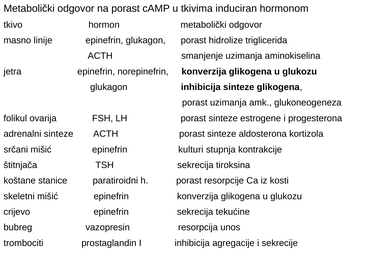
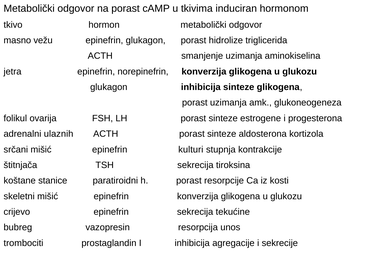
linije: linije -> vežu
adrenalni sinteze: sinteze -> ulaznih
